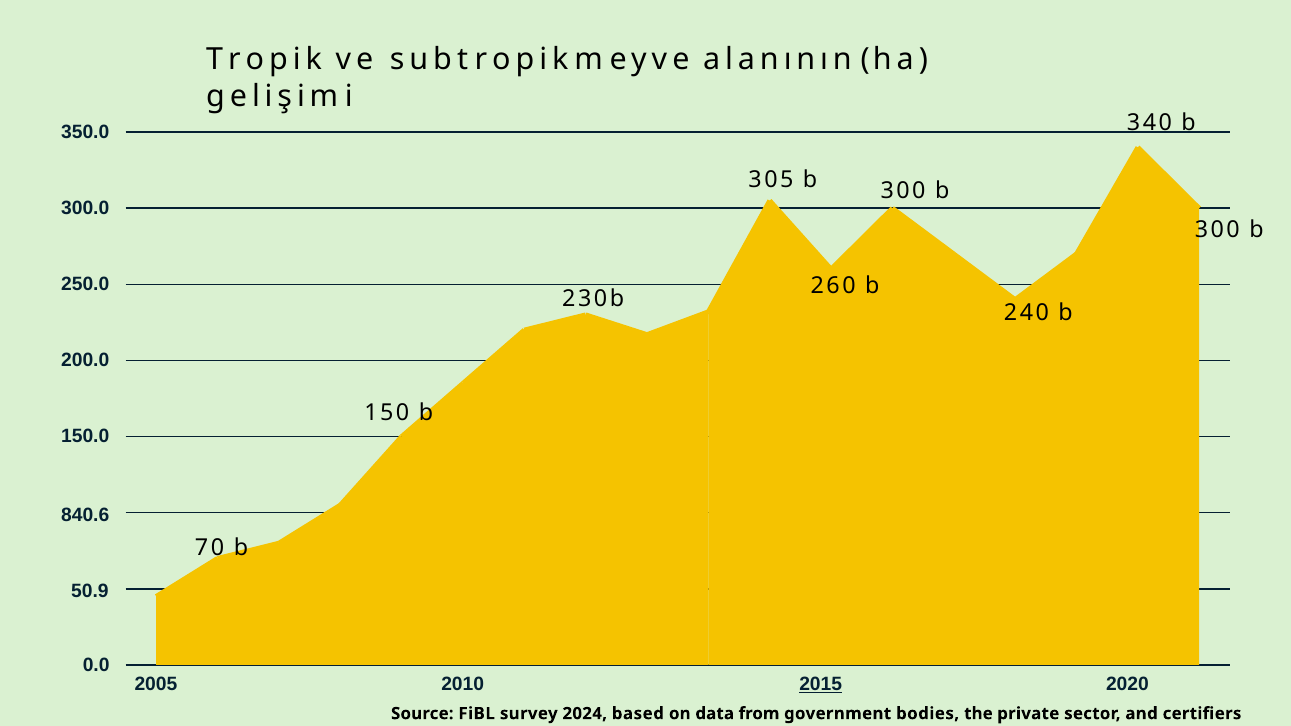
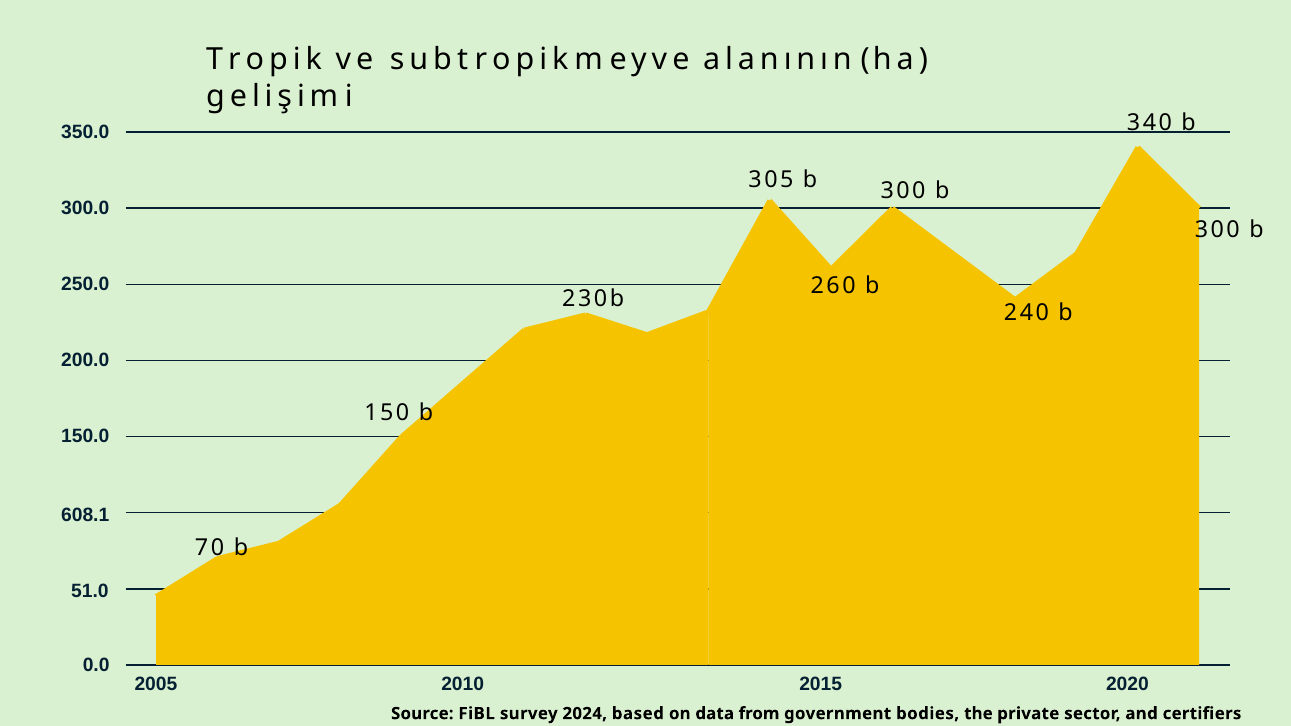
840.6: 840.6 -> 608.1
50.9: 50.9 -> 51.0
2015 underline: present -> none
